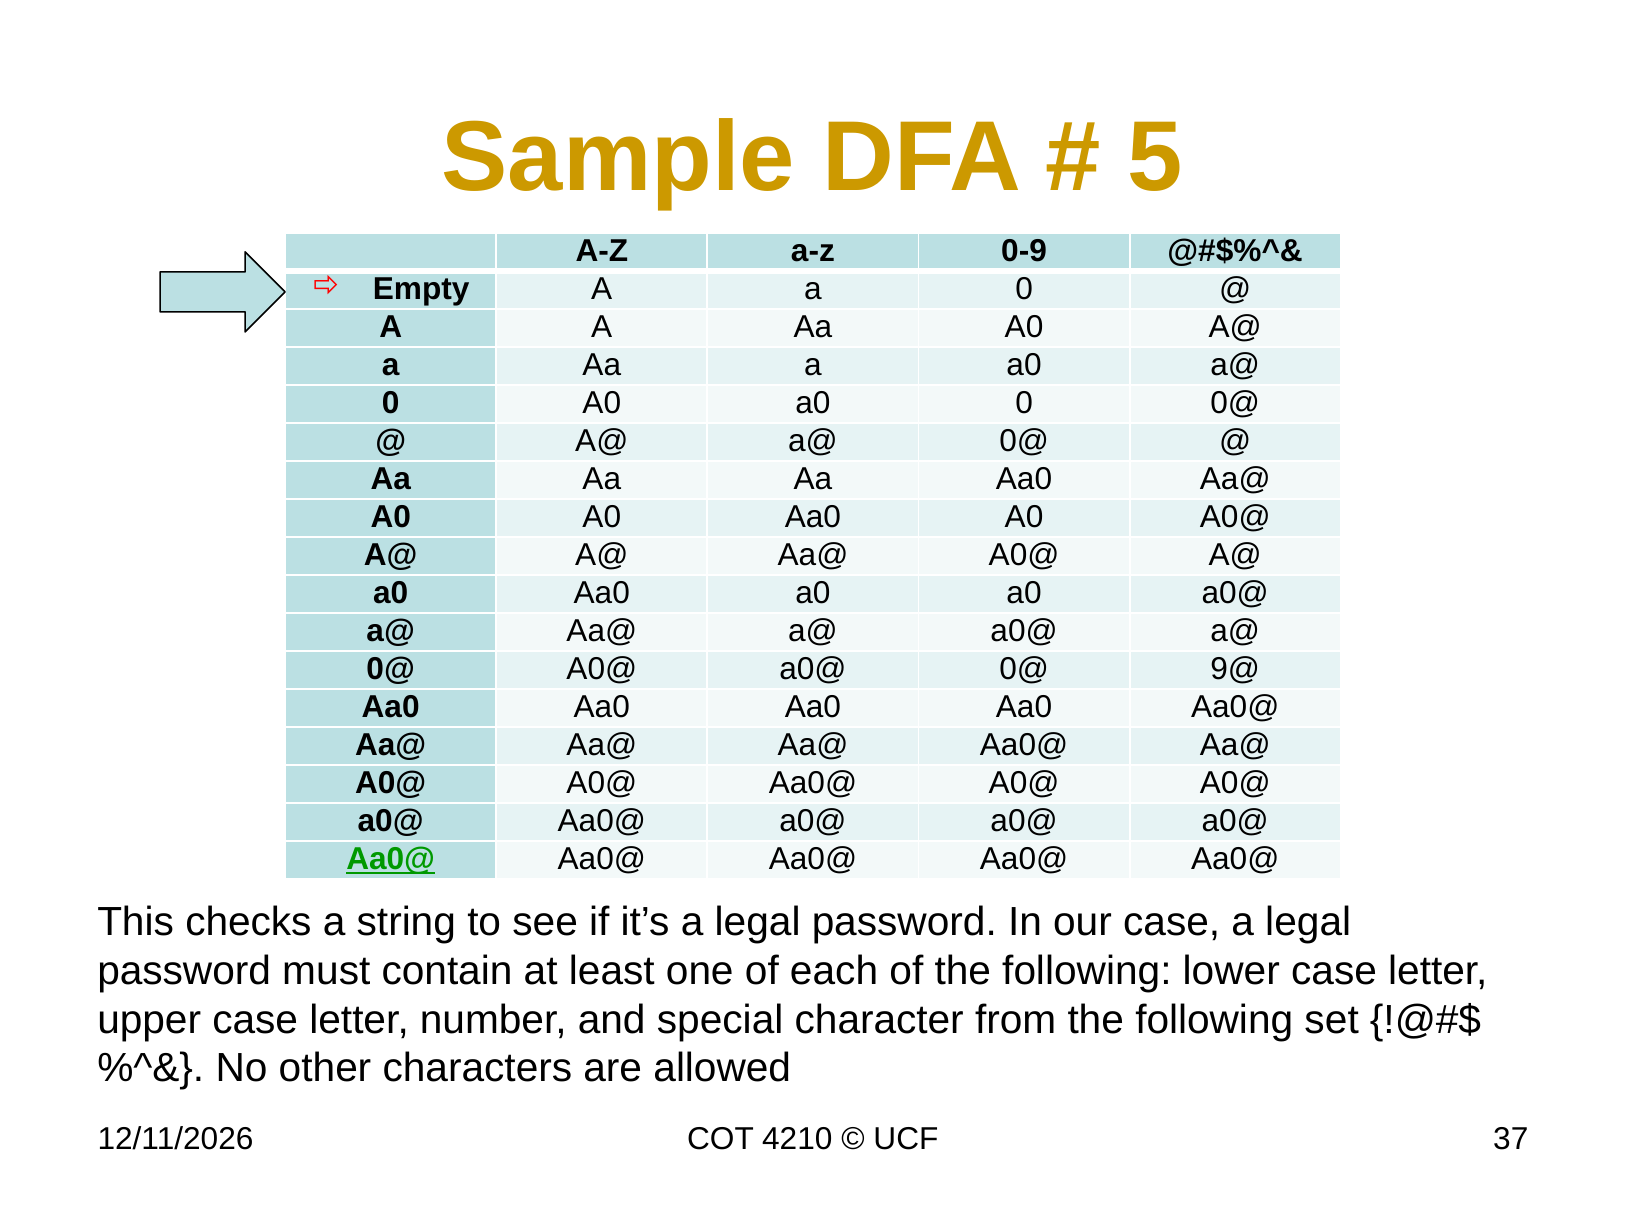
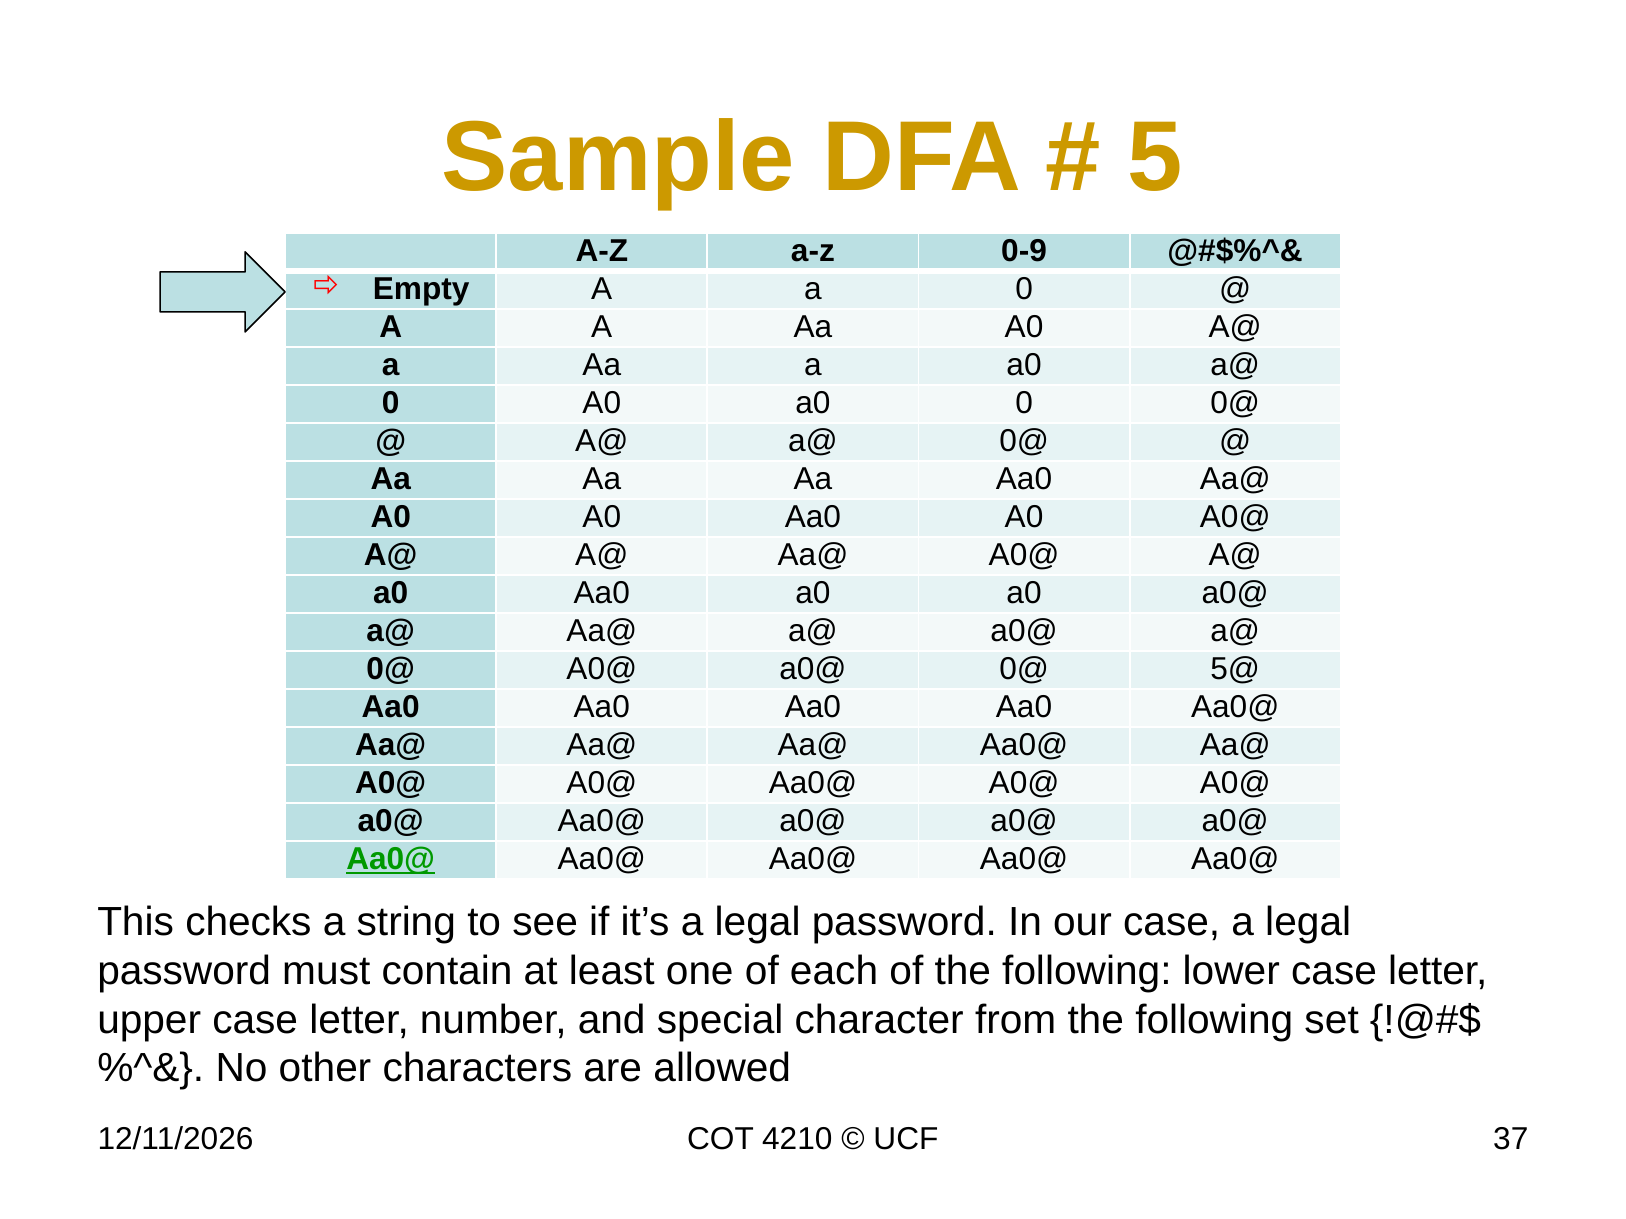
9@: 9@ -> 5@
